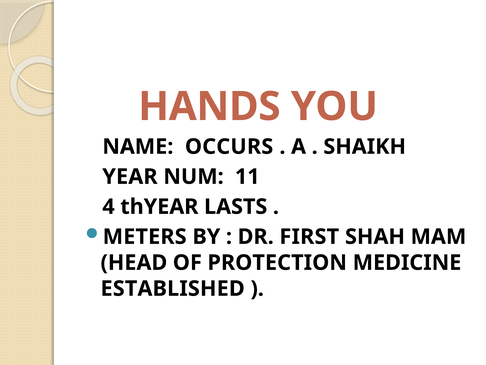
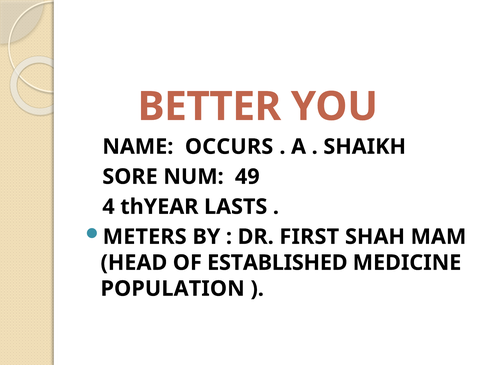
HANDS: HANDS -> BETTER
YEAR: YEAR -> SORE
11: 11 -> 49
PROTECTION: PROTECTION -> ESTABLISHED
ESTABLISHED: ESTABLISHED -> POPULATION
